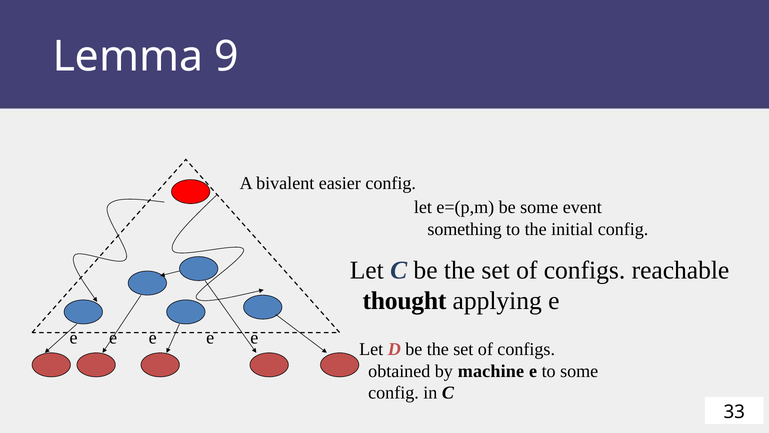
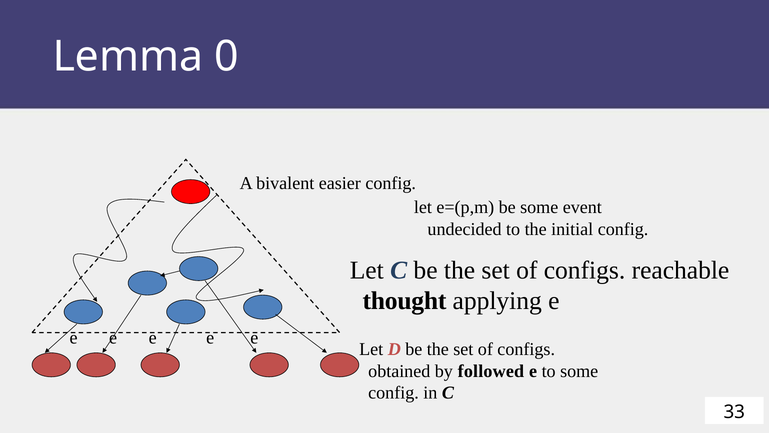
9: 9 -> 0
something: something -> undecided
machine: machine -> followed
